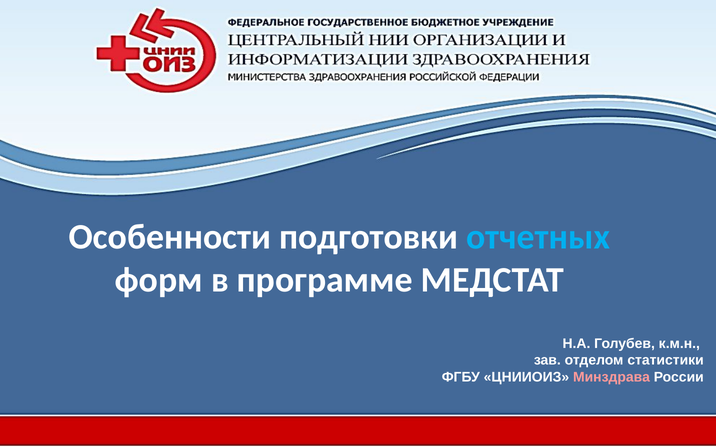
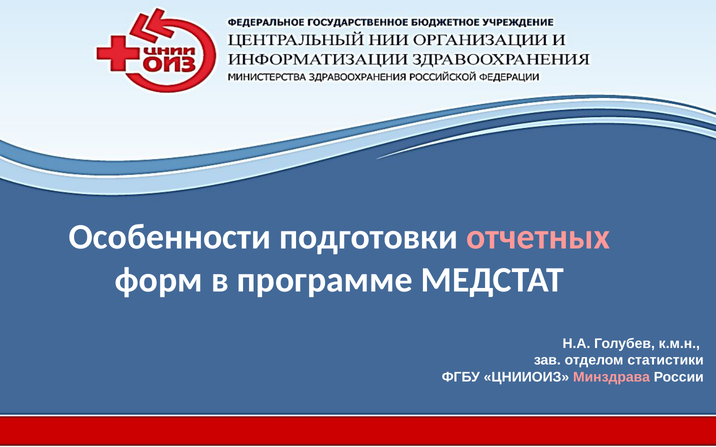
отчетных colour: light blue -> pink
